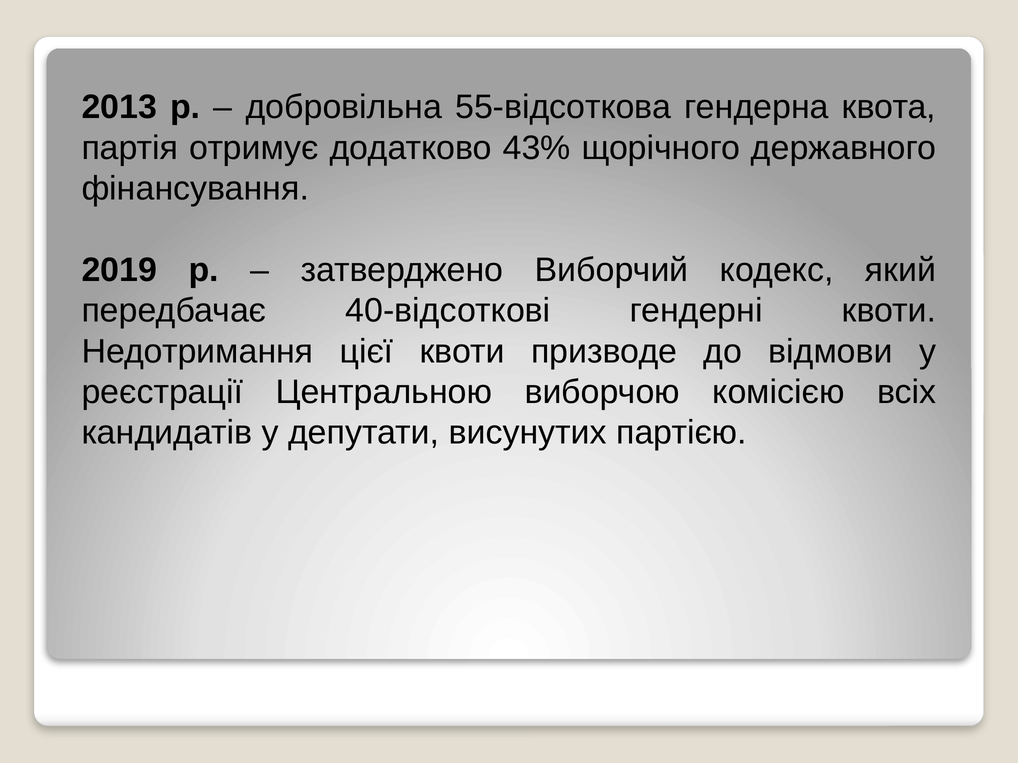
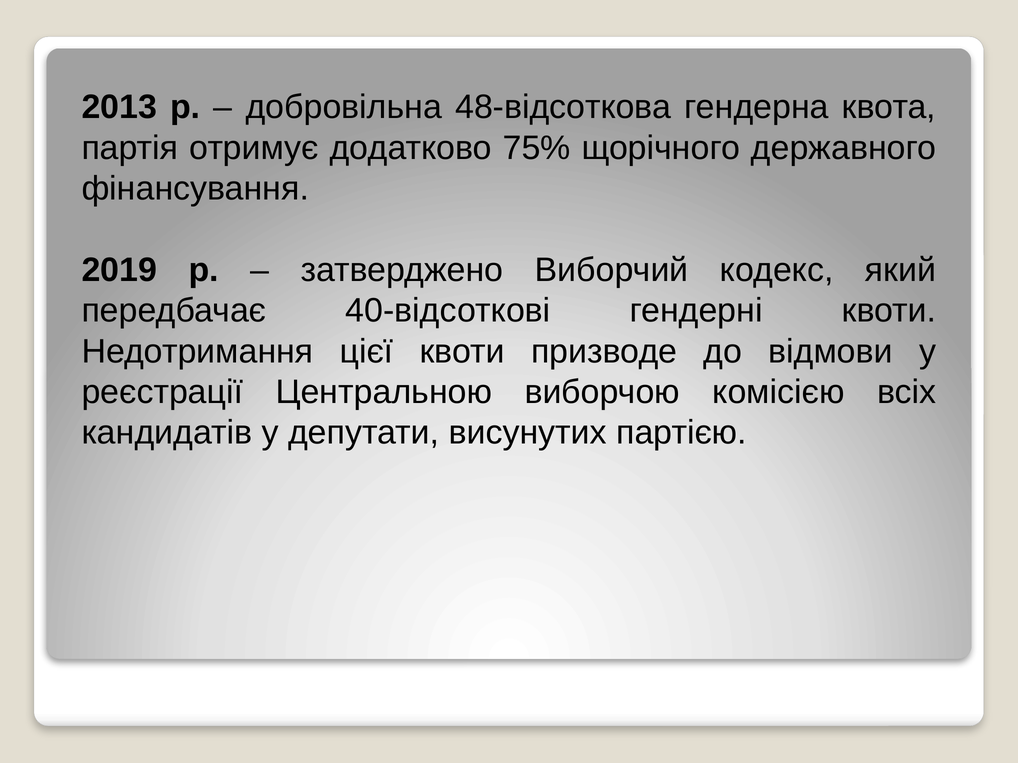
55-відсоткова: 55-відсоткова -> 48-відсоткова
43%: 43% -> 75%
